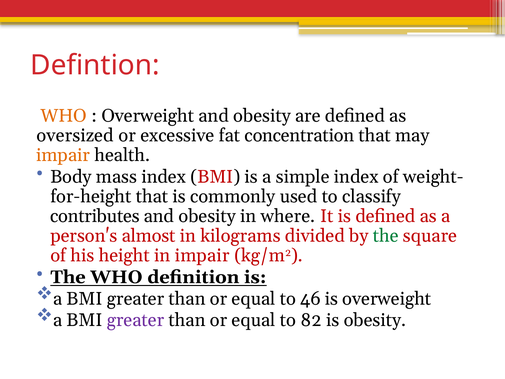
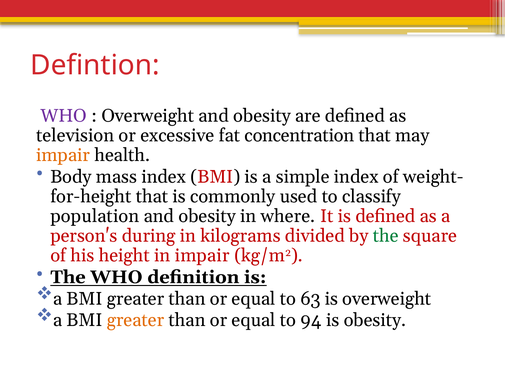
WHO at (64, 116) colour: orange -> purple
oversized: oversized -> television
contributes: contributes -> population
almost: almost -> during
46: 46 -> 63
greater at (136, 320) colour: purple -> orange
82: 82 -> 94
